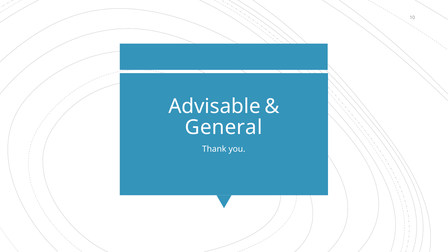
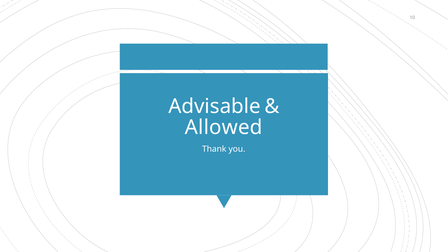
General: General -> Allowed
